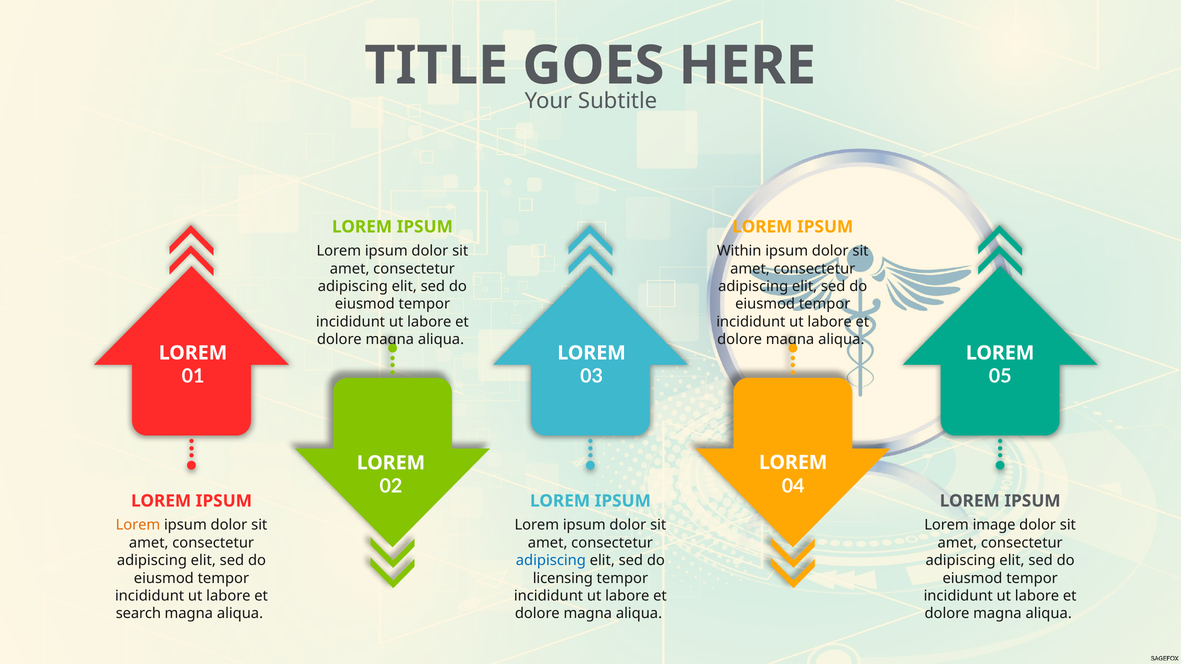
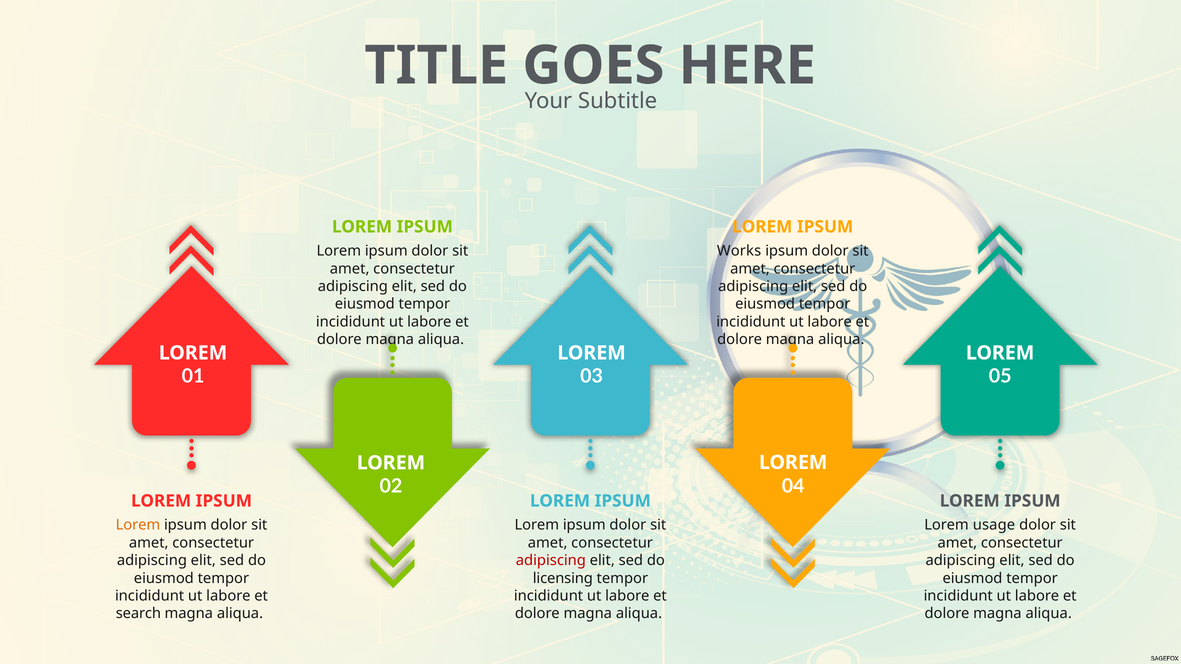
Within: Within -> Works
image: image -> usage
adipiscing at (551, 561) colour: blue -> red
